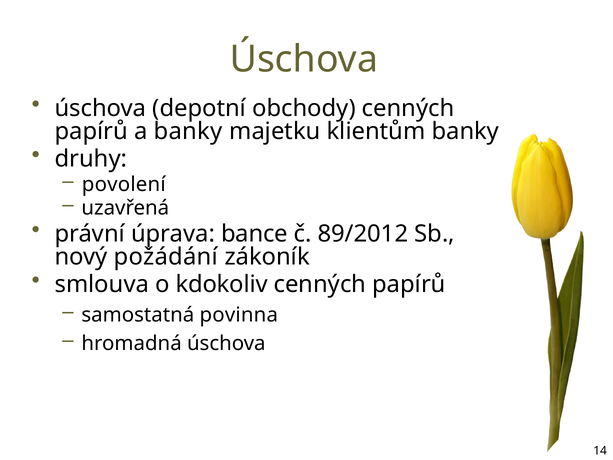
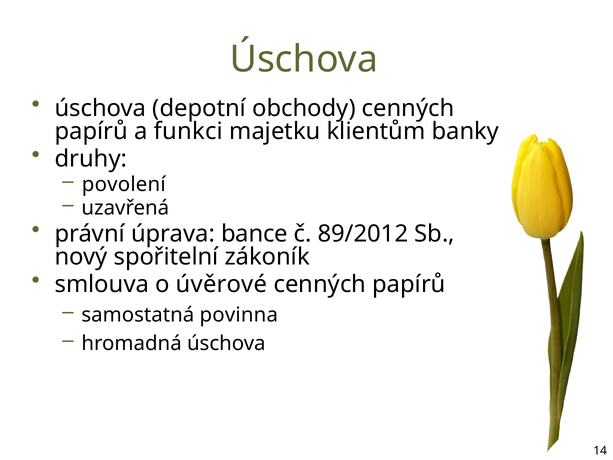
a banky: banky -> funkci
požádání: požádání -> spořitelní
kdokoliv: kdokoliv -> úvěrové
